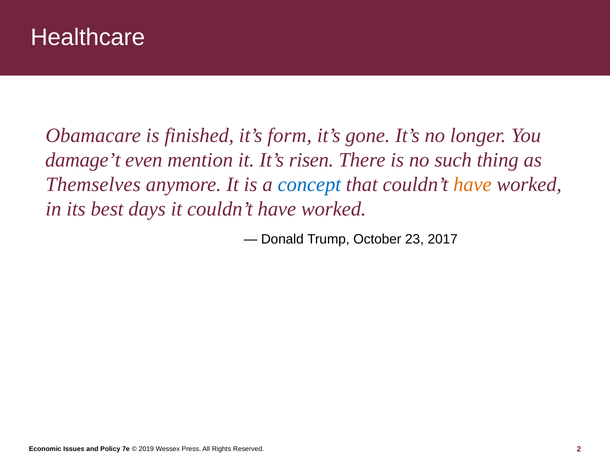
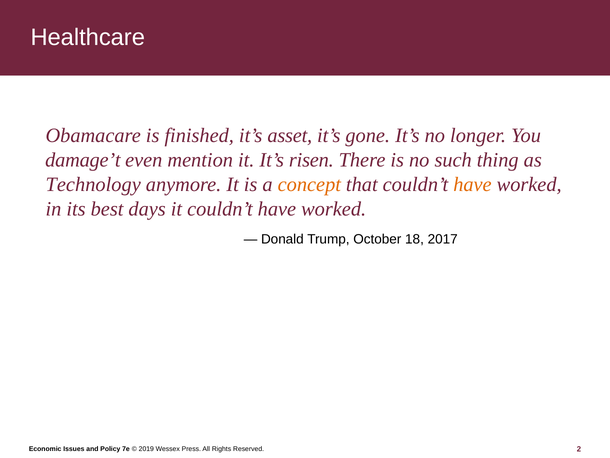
form: form -> asset
Themselves: Themselves -> Technology
concept colour: blue -> orange
23: 23 -> 18
